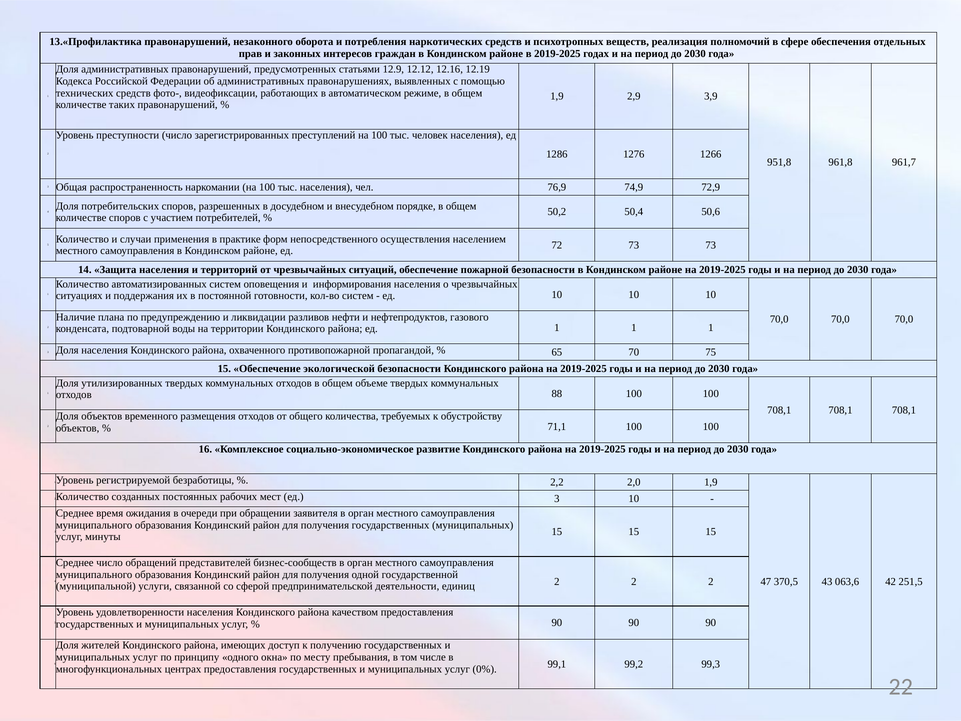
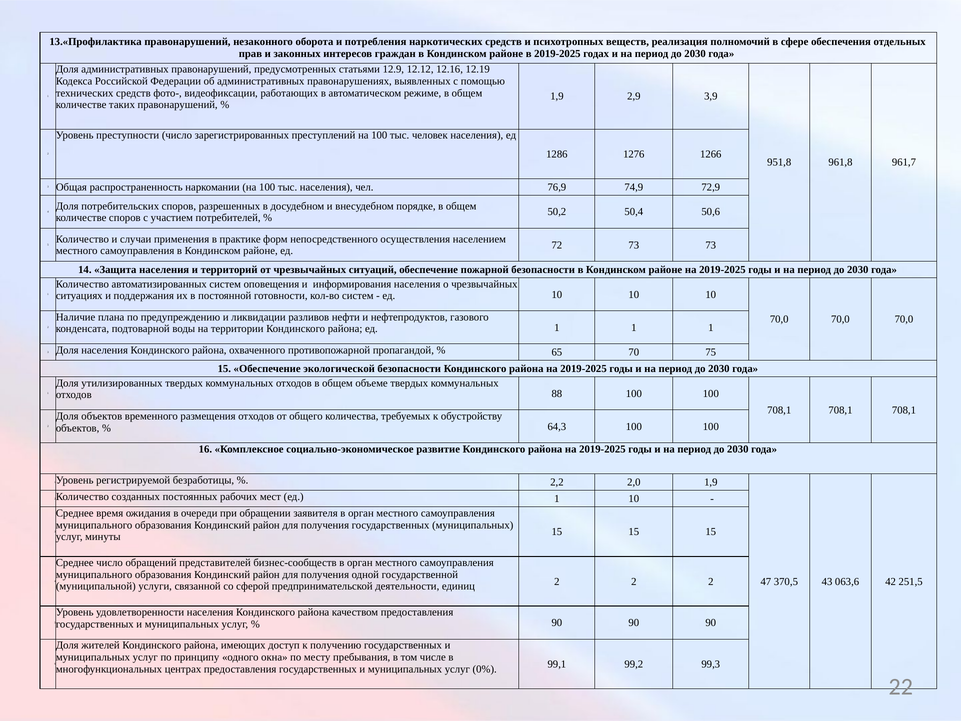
71,1: 71,1 -> 64,3
мест ед 3: 3 -> 1
